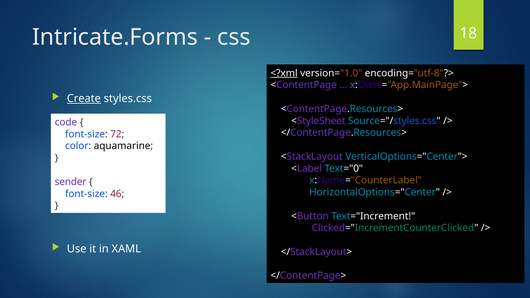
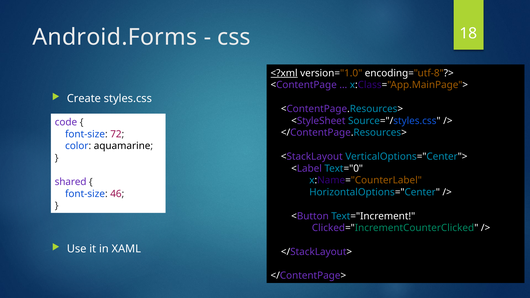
Intricate.Forms: Intricate.Forms -> Android.Forms
Create underline: present -> none
sender: sender -> shared
